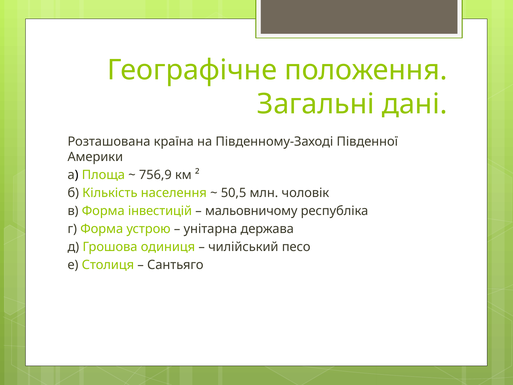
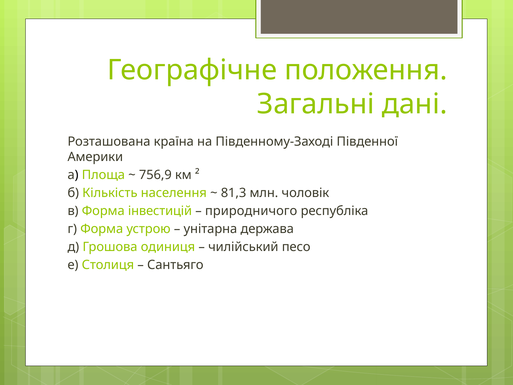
50,5: 50,5 -> 81,3
мальовничому: мальовничому -> природничого
